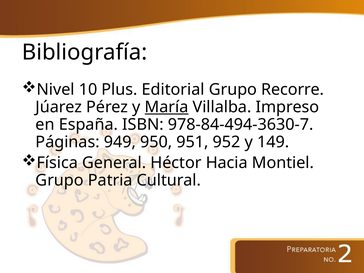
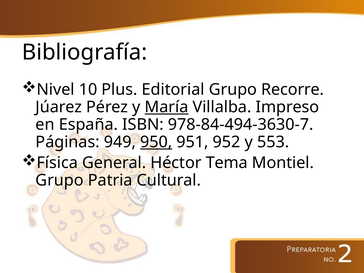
950 underline: none -> present
149: 149 -> 553
Hacia: Hacia -> Tema
